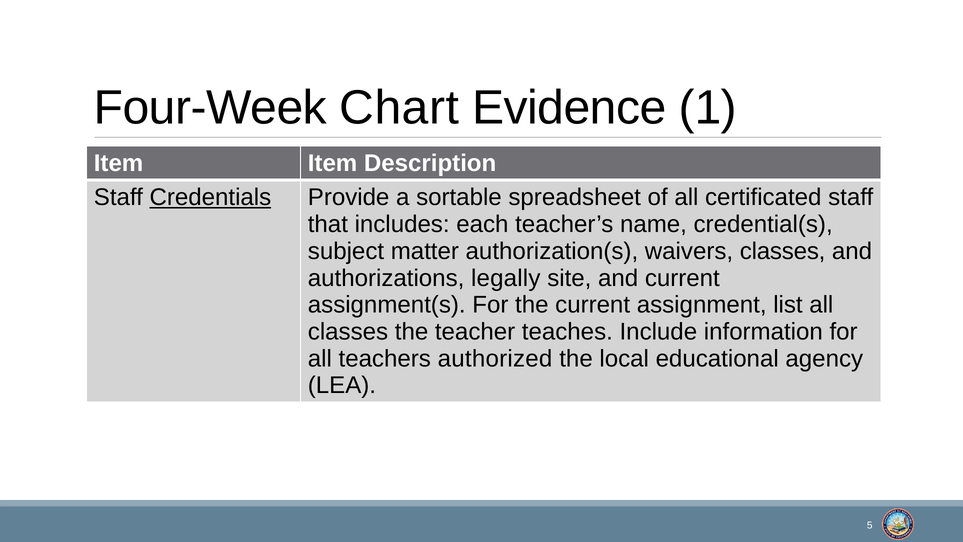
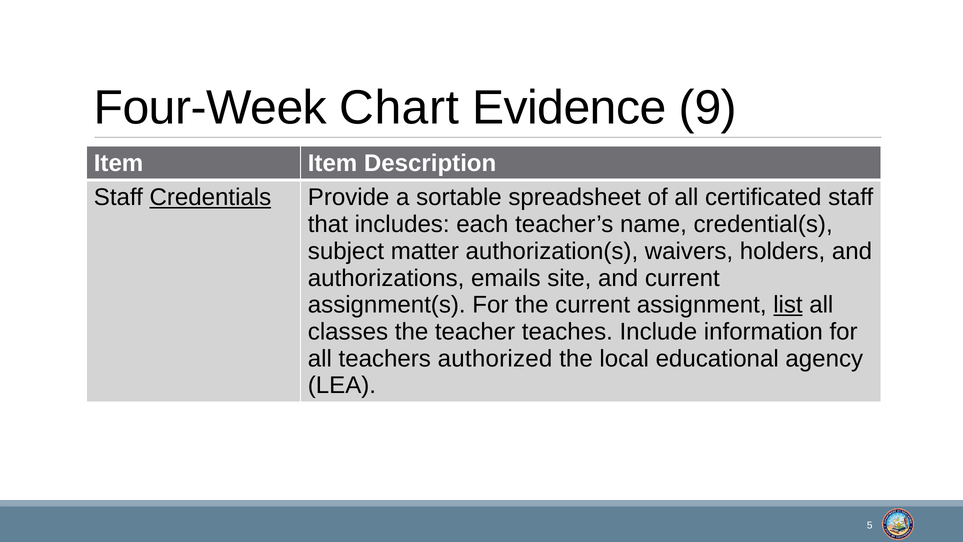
1: 1 -> 9
waivers classes: classes -> holders
legally: legally -> emails
list underline: none -> present
